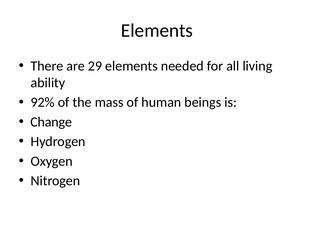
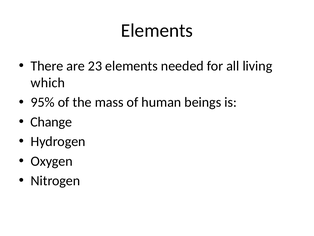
29: 29 -> 23
ability: ability -> which
92%: 92% -> 95%
